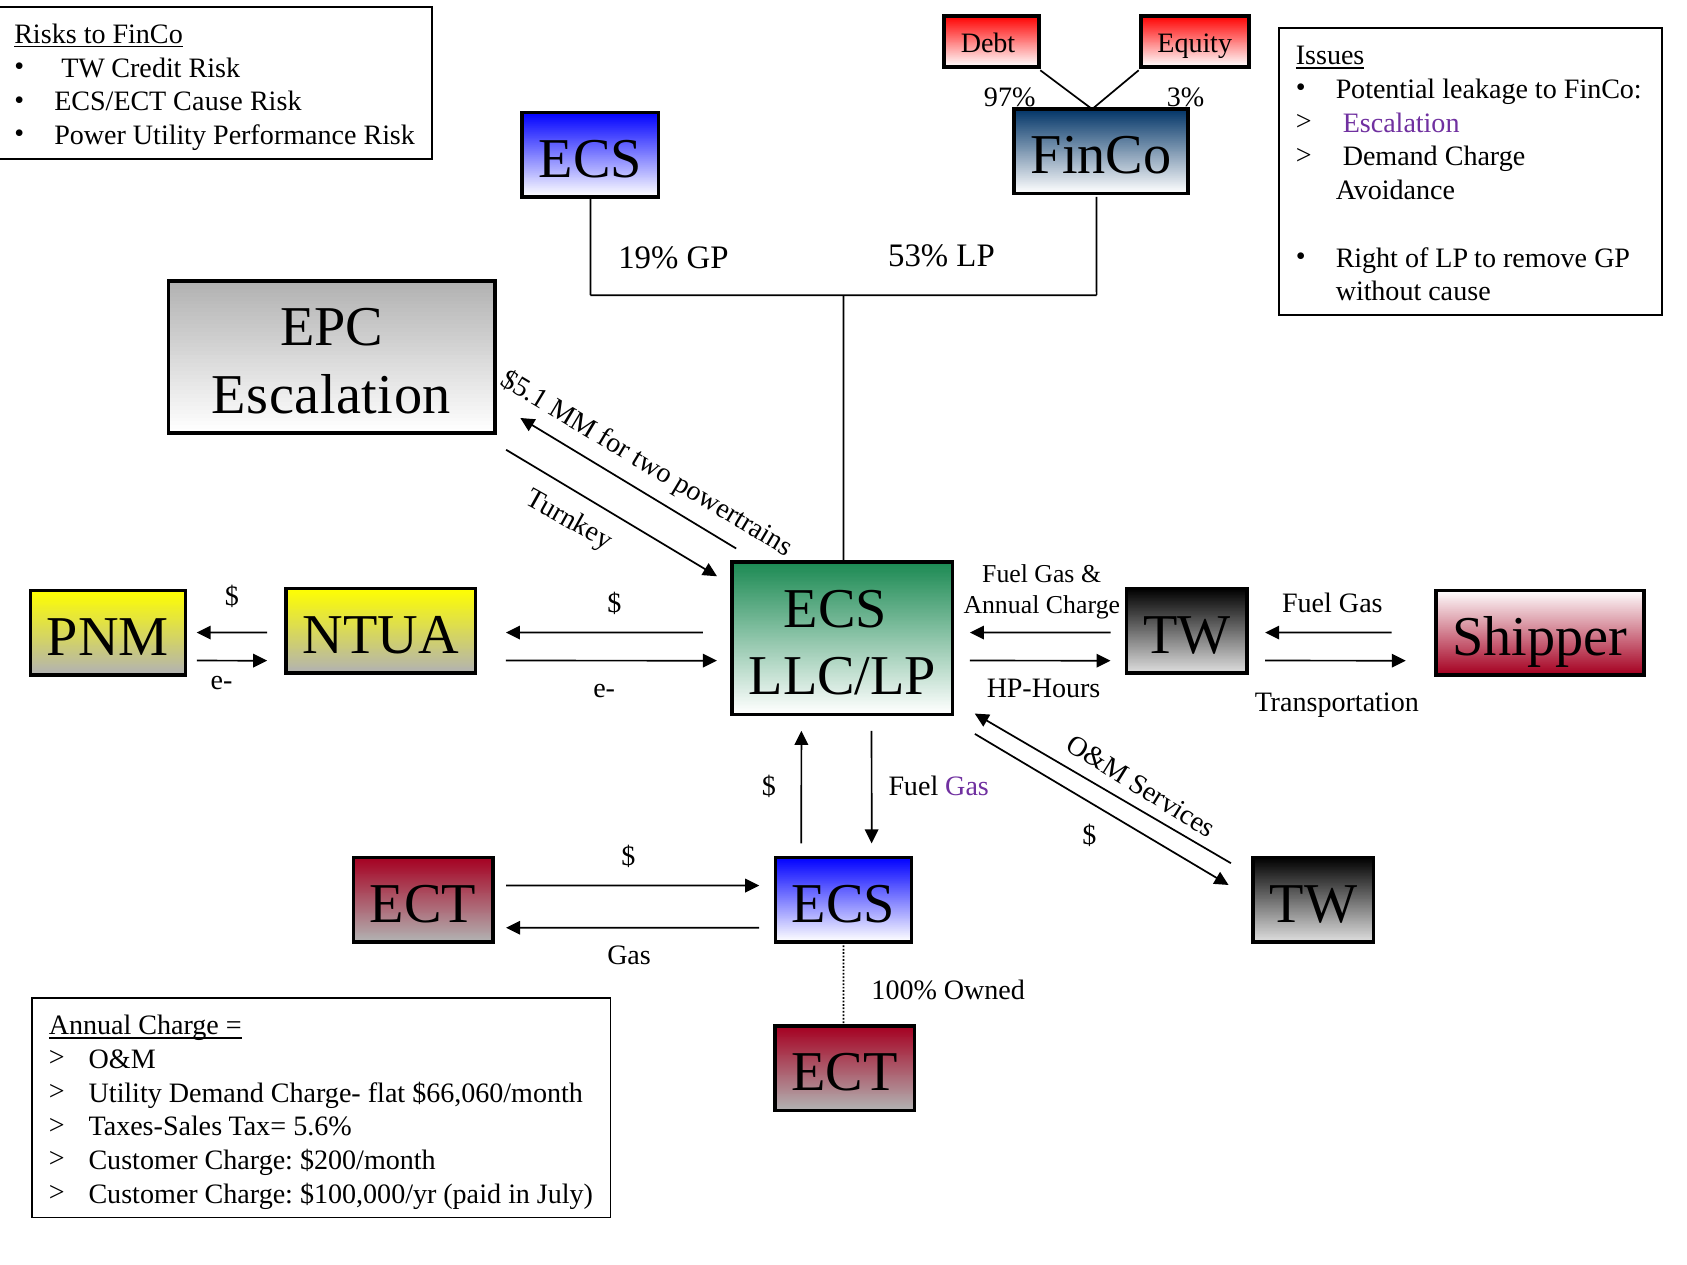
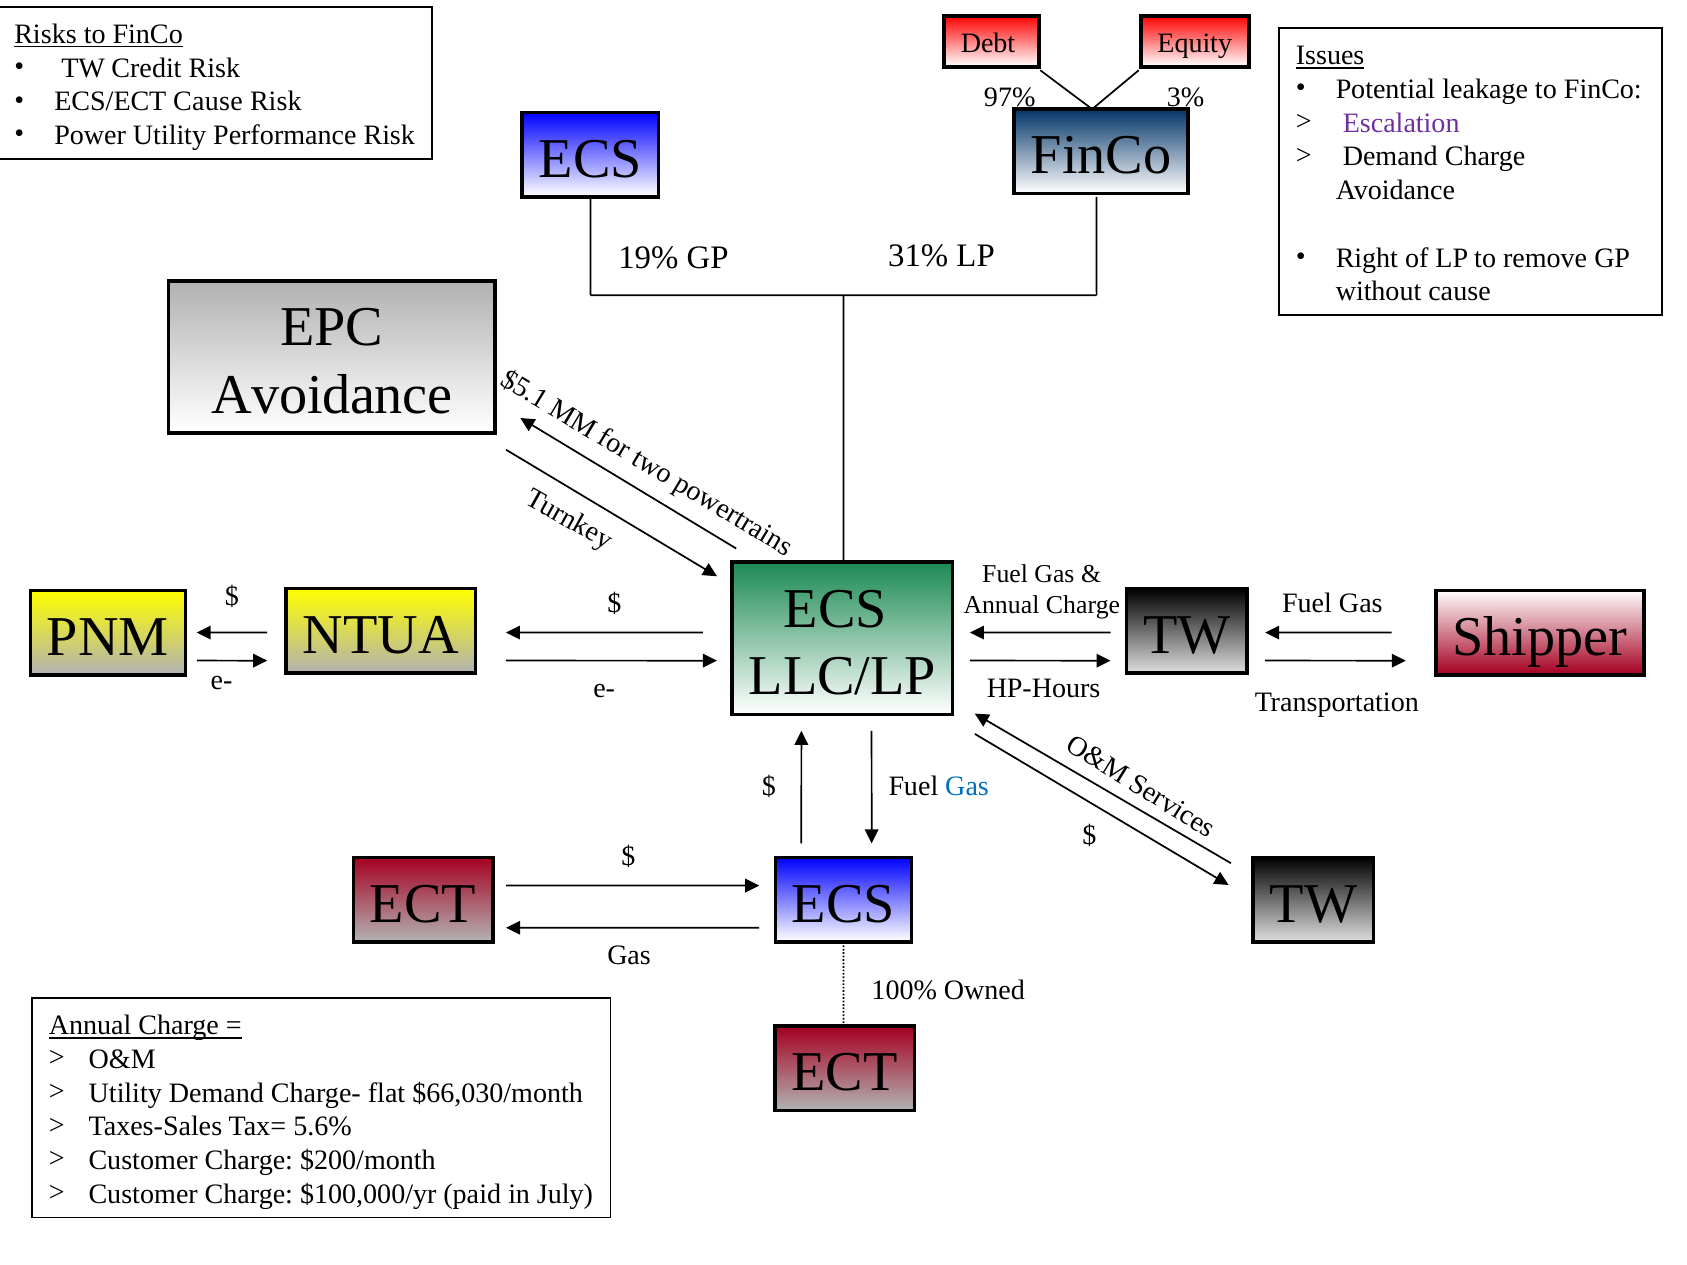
53%: 53% -> 31%
Escalation at (331, 395): Escalation -> Avoidance
Gas at (967, 787) colour: purple -> blue
$66,060/month: $66,060/month -> $66,030/month
